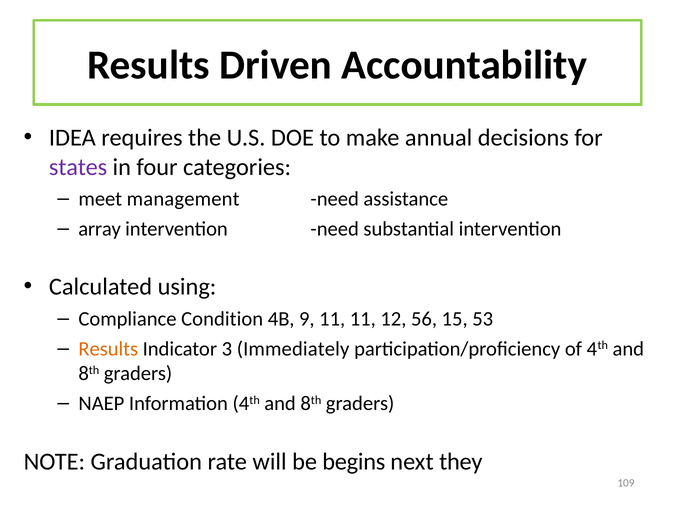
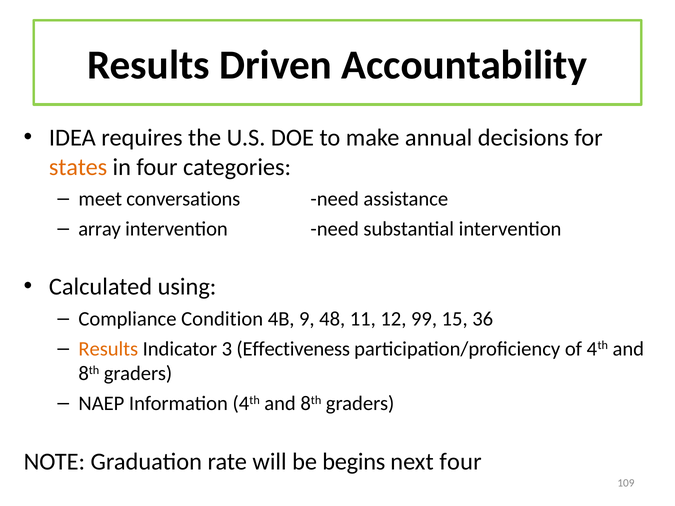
states colour: purple -> orange
management: management -> conversations
9 11: 11 -> 48
56: 56 -> 99
53: 53 -> 36
Immediately: Immediately -> Effectiveness
next they: they -> four
